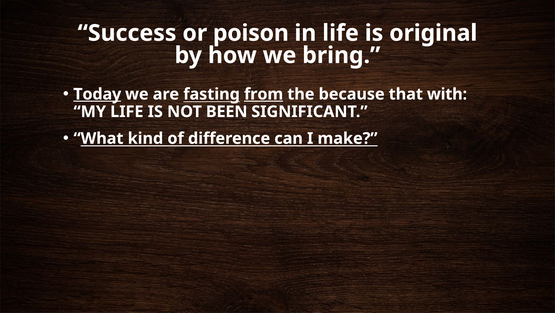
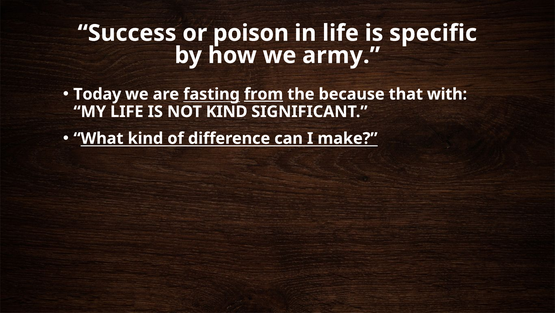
original: original -> specific
bring: bring -> army
Today underline: present -> none
NOT BEEN: BEEN -> KIND
